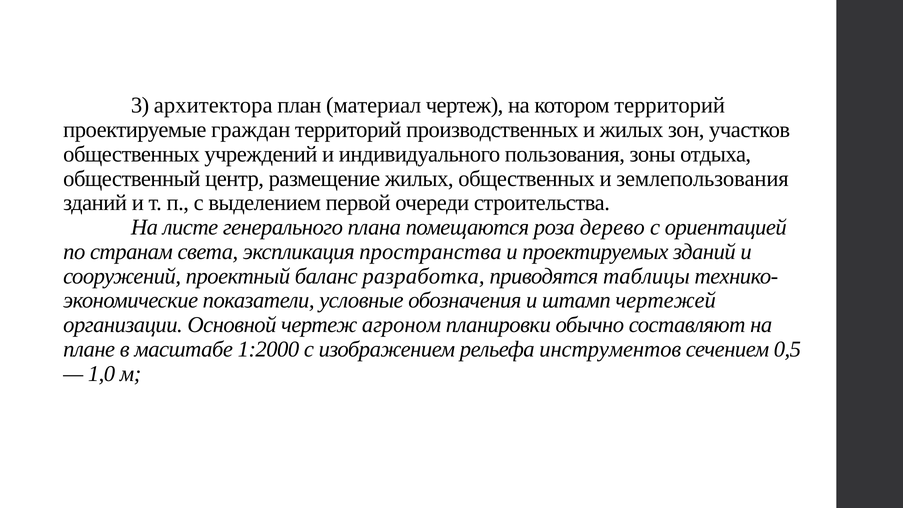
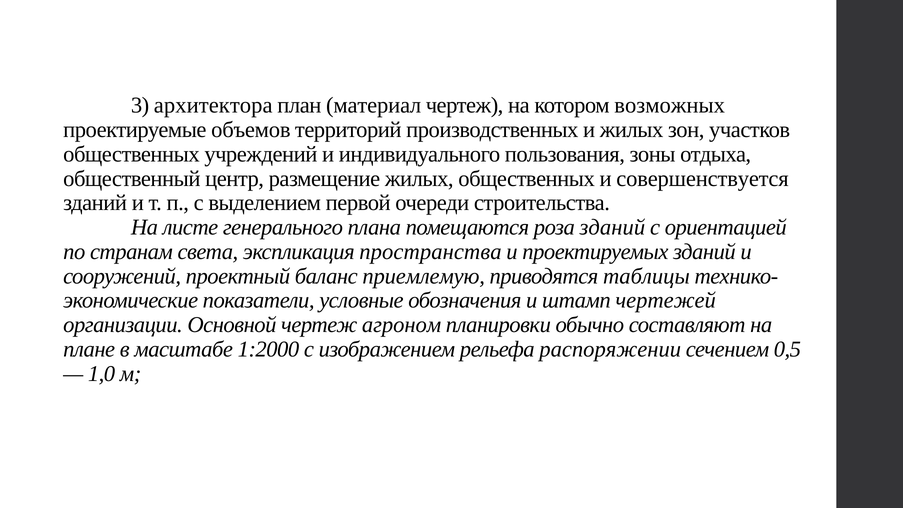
котором территорий: территорий -> возможных
граждан: граждан -> объемов
землепользования: землепользования -> совершенствуется
роза дерево: дерево -> зданий
разработка: разработка -> приемлемую
инструментов: инструментов -> распоряжении
